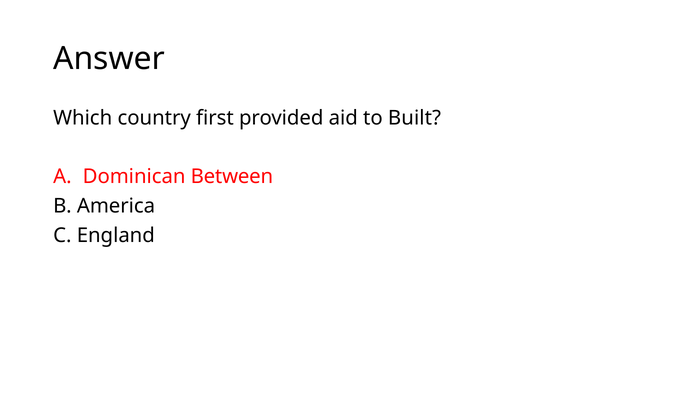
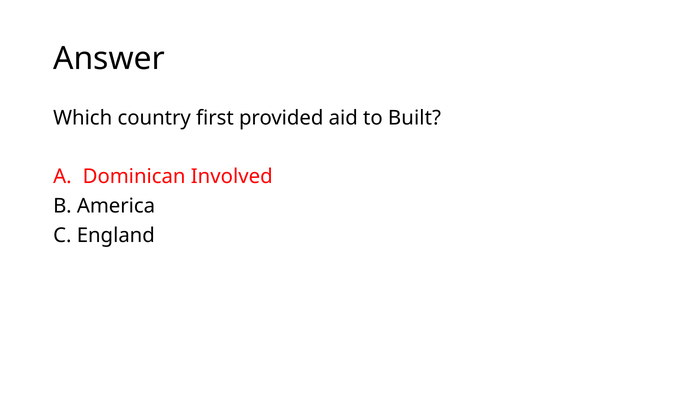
Between: Between -> Involved
